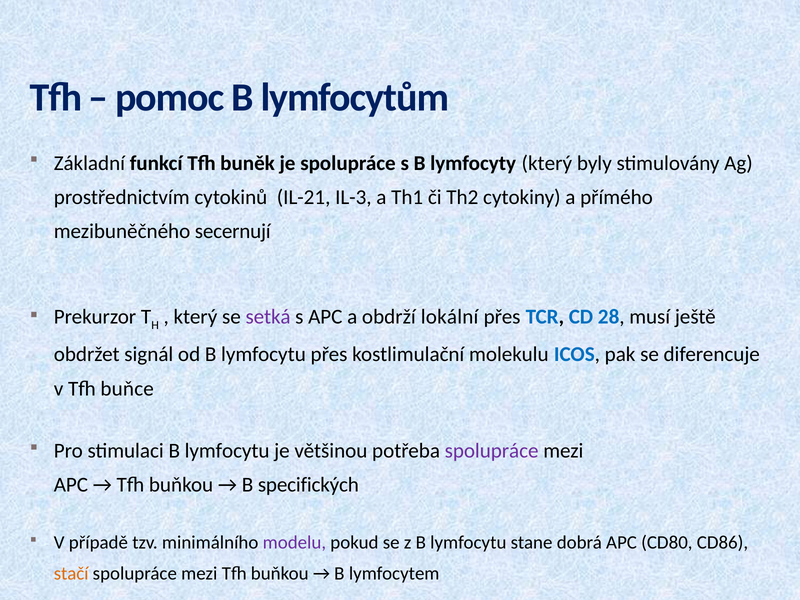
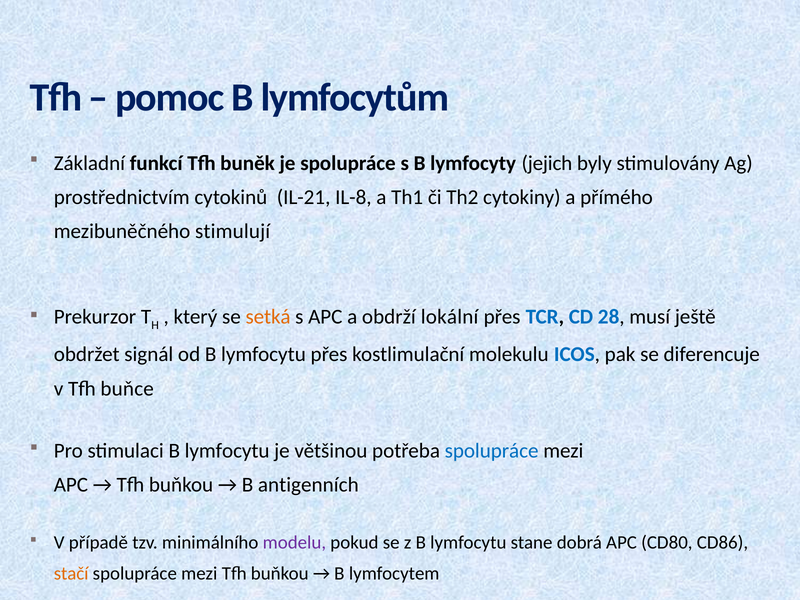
lymfocyty který: který -> jejich
IL-3: IL-3 -> IL-8
secernují: secernují -> stimulují
setká colour: purple -> orange
spolupráce at (492, 451) colour: purple -> blue
specifických: specifických -> antigenních
